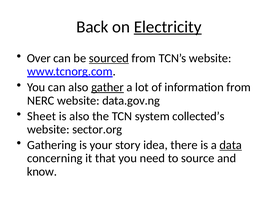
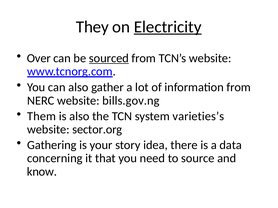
Back: Back -> They
gather underline: present -> none
data.gov.ng: data.gov.ng -> bills.gov.ng
Sheet: Sheet -> Them
collected’s: collected’s -> varieties’s
data underline: present -> none
